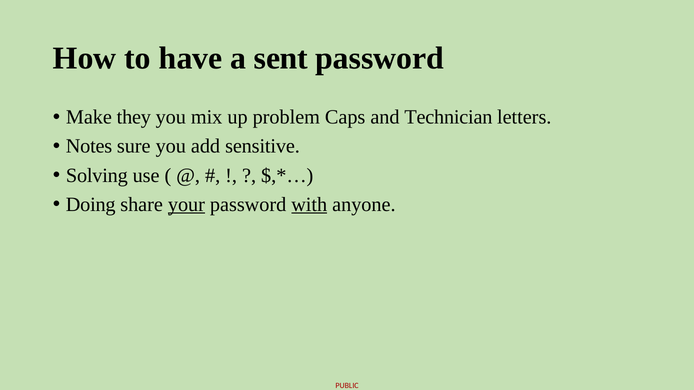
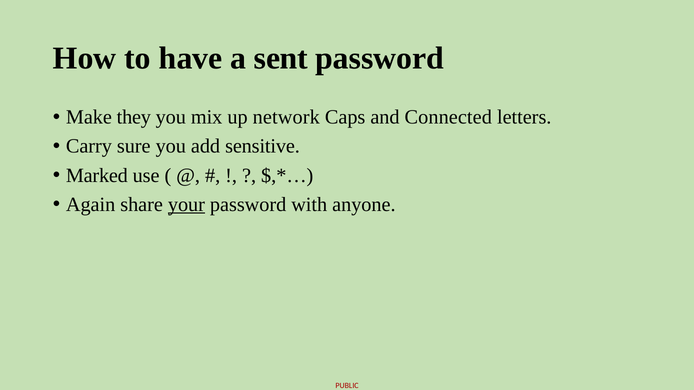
problem: problem -> network
Technician: Technician -> Connected
Notes: Notes -> Carry
Solving: Solving -> Marked
Doing: Doing -> Again
with underline: present -> none
